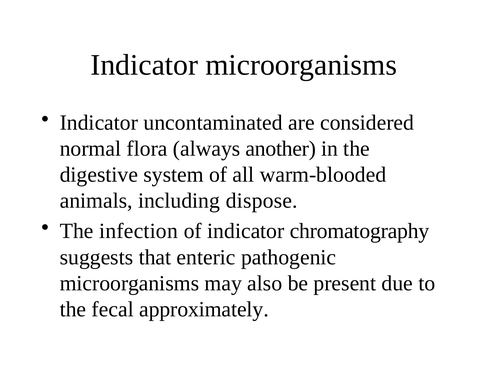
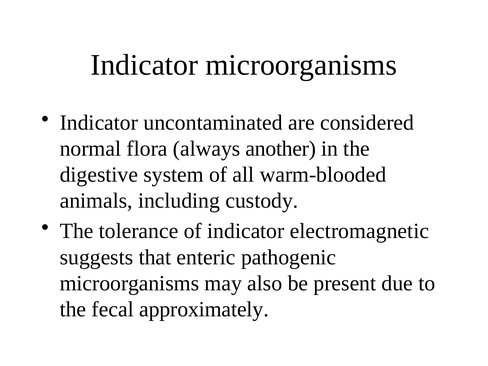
dispose: dispose -> custody
infection: infection -> tolerance
chromatography: chromatography -> electromagnetic
